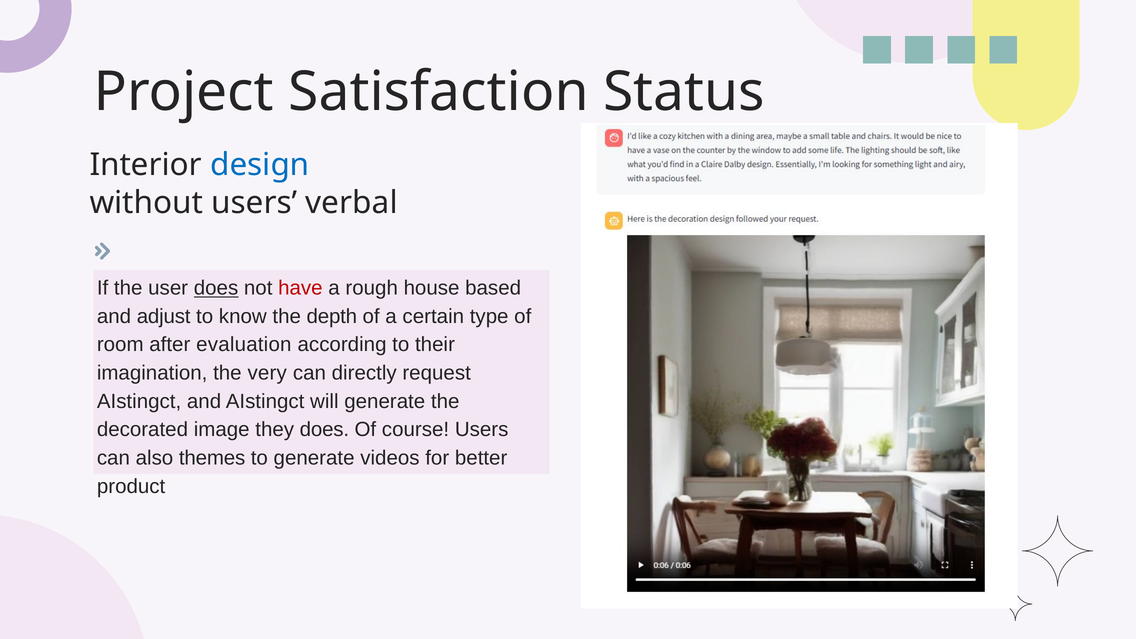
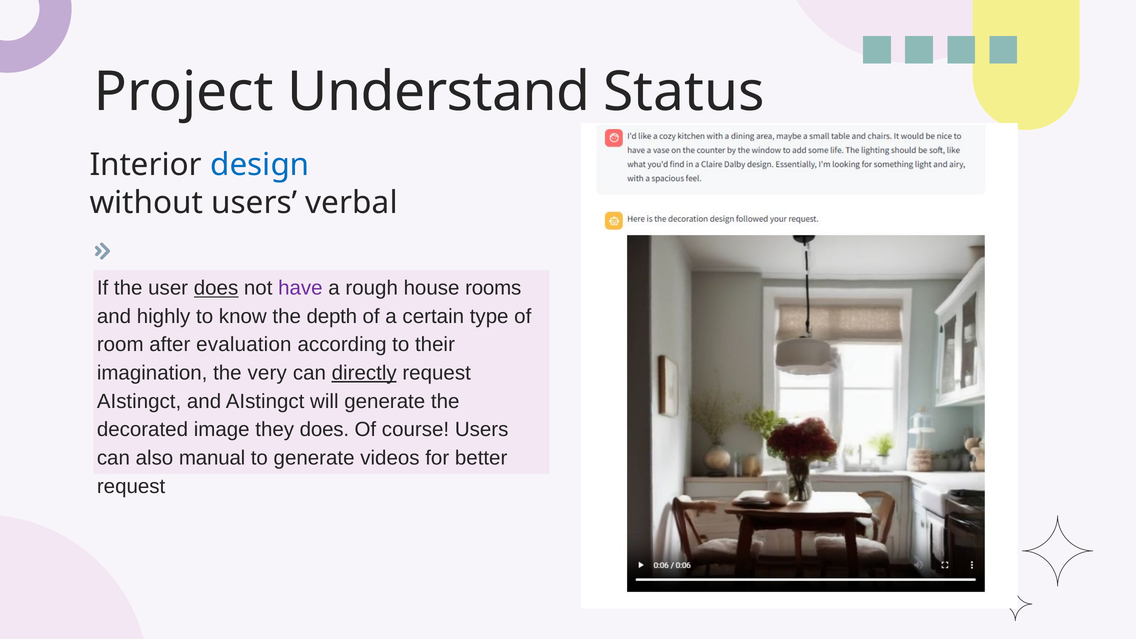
Satisfaction: Satisfaction -> Understand
have colour: red -> purple
based: based -> rooms
adjust: adjust -> highly
directly underline: none -> present
themes: themes -> manual
product at (131, 486): product -> request
